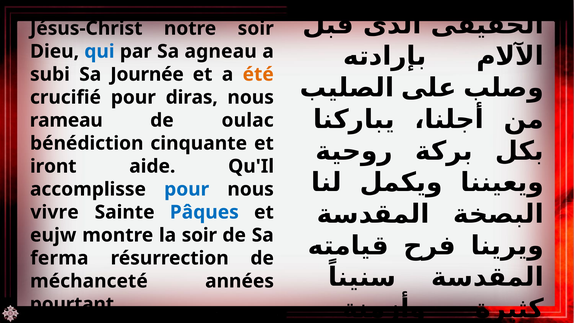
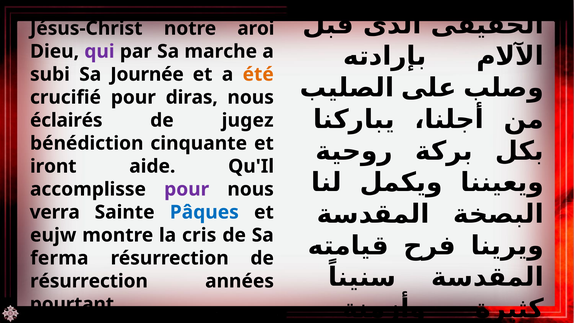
notre soir: soir -> aroi
qui colour: blue -> purple
agneau: agneau -> marche
rameau: rameau -> éclairés
oulac: oulac -> jugez
pour at (187, 189) colour: blue -> purple
vivre: vivre -> verra
la soir: soir -> cris
méchanceté at (89, 281): méchanceté -> résurrection
